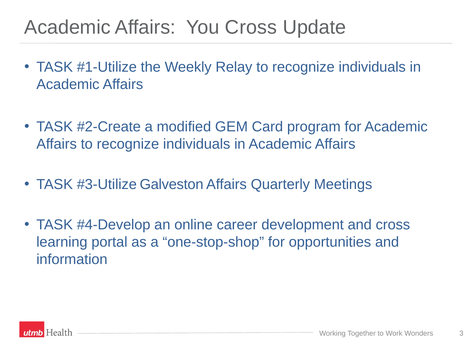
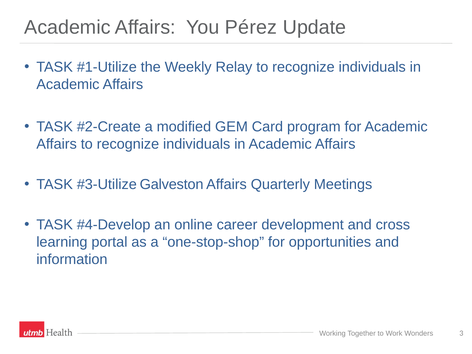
You Cross: Cross -> Pérez
